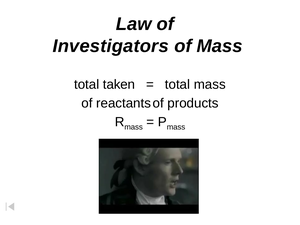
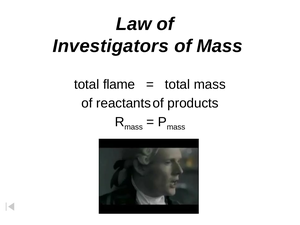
taken: taken -> flame
